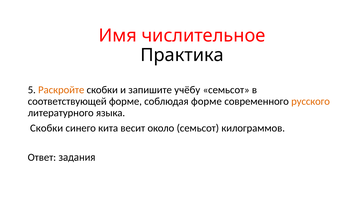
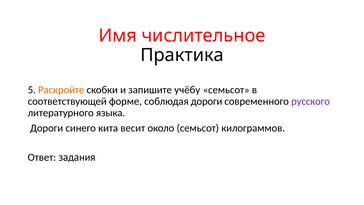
соблюдая форме: форме -> дороги
русского colour: orange -> purple
Скобки at (47, 128): Скобки -> Дороги
